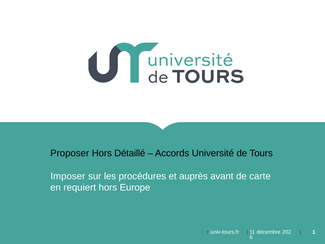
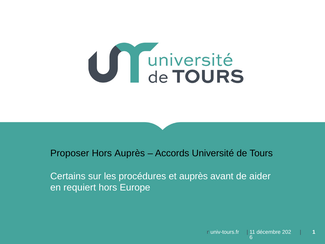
Hors Détaillé: Détaillé -> Auprès
Imposer: Imposer -> Certains
carte: carte -> aider
